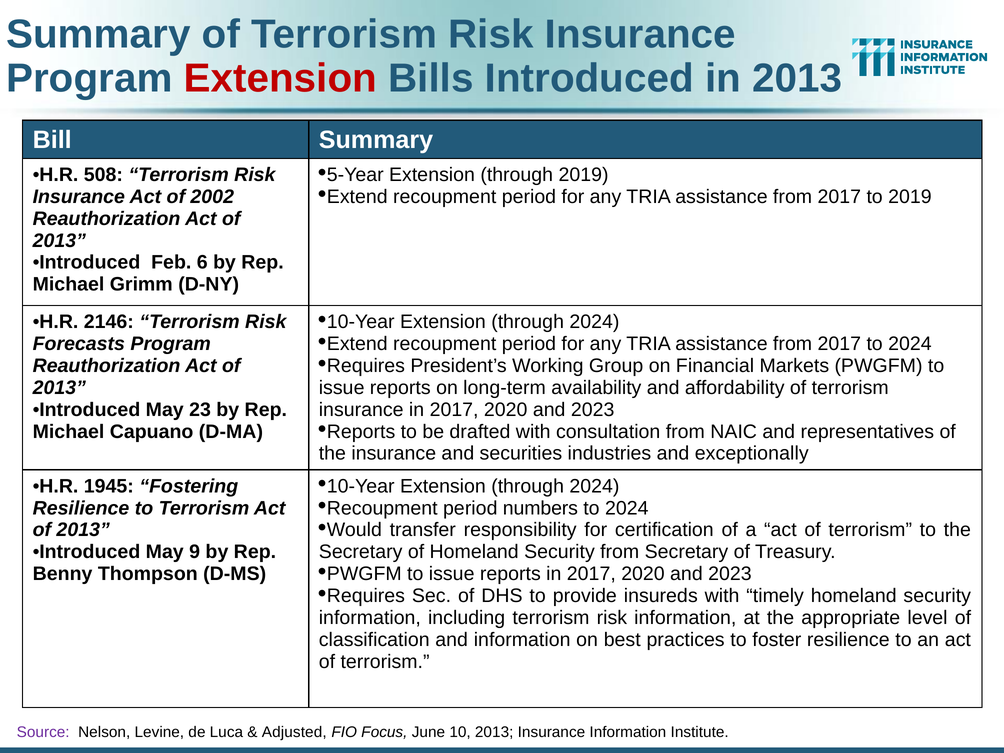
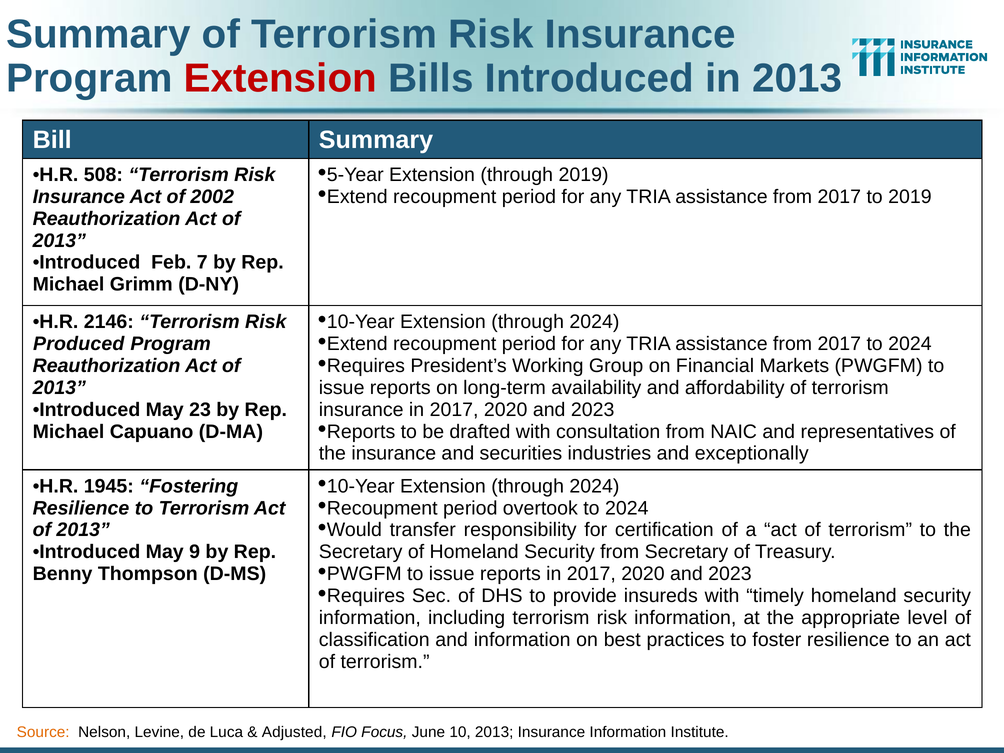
6: 6 -> 7
Forecasts: Forecasts -> Produced
numbers: numbers -> overtook
Source colour: purple -> orange
